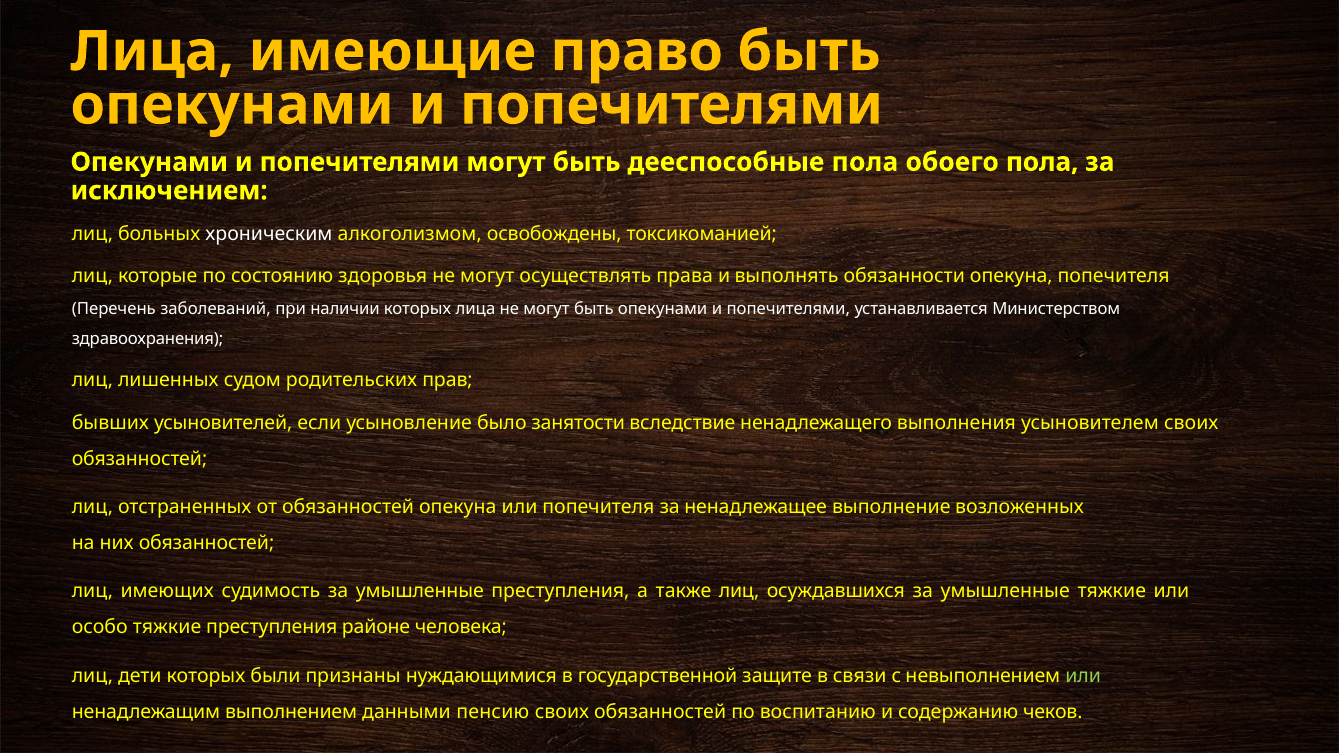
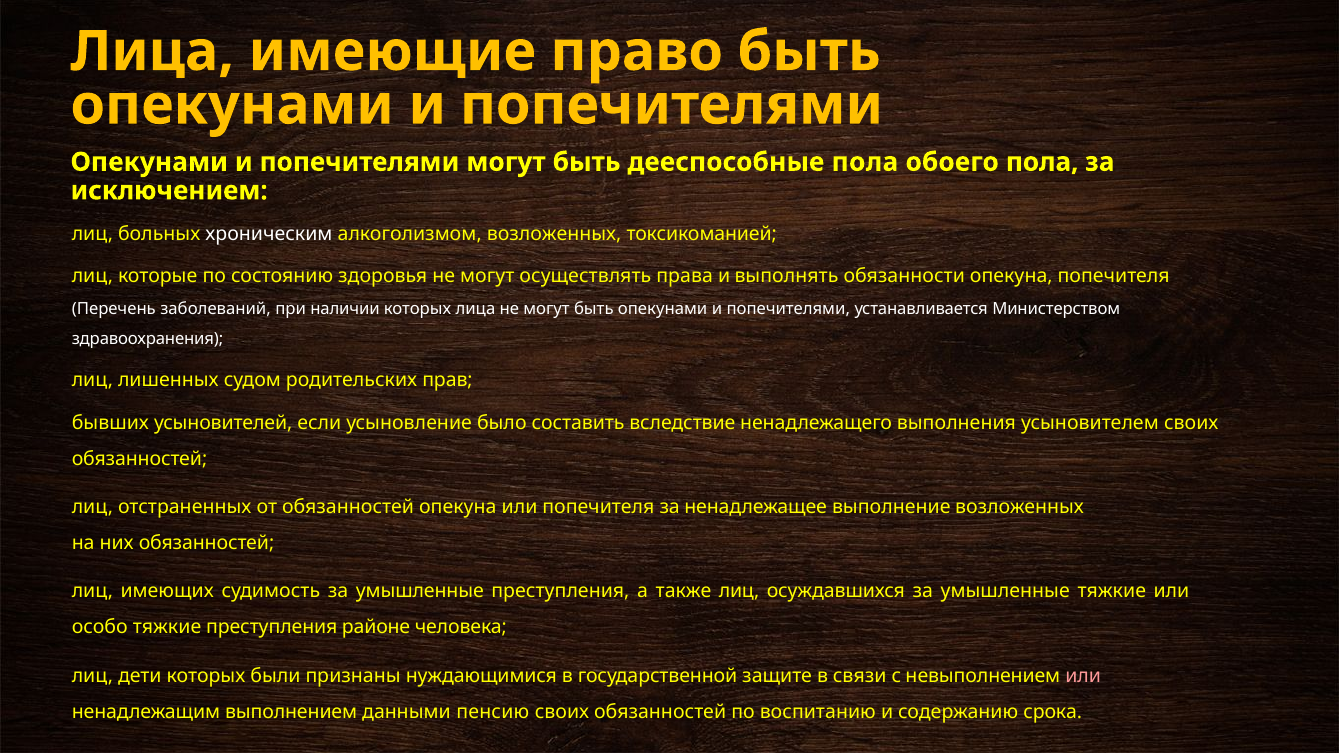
алкоголизмом освобождены: освобождены -> возложенных
занятости: занятости -> составить
или at (1083, 677) colour: light green -> pink
чеков: чеков -> срока
